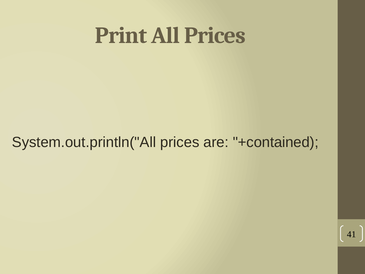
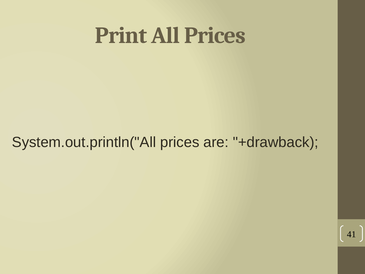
+contained: +contained -> +drawback
